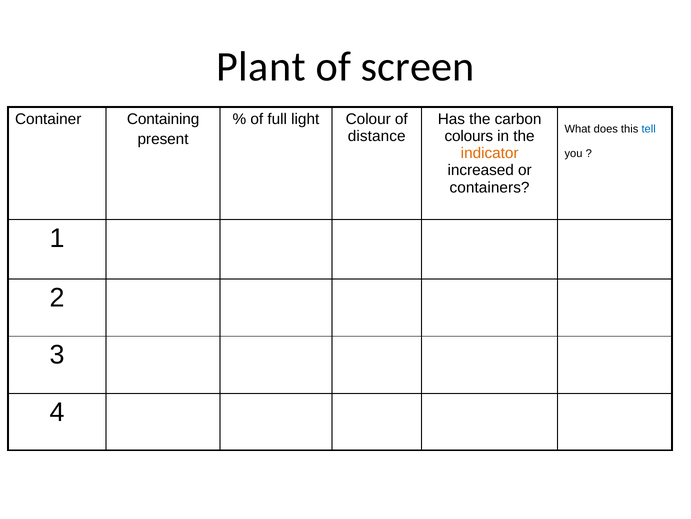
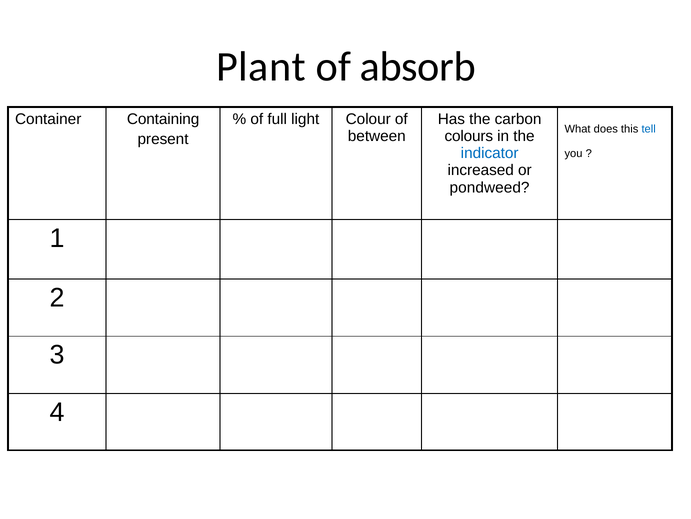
screen: screen -> absorb
distance: distance -> between
indicator colour: orange -> blue
containers: containers -> pondweed
